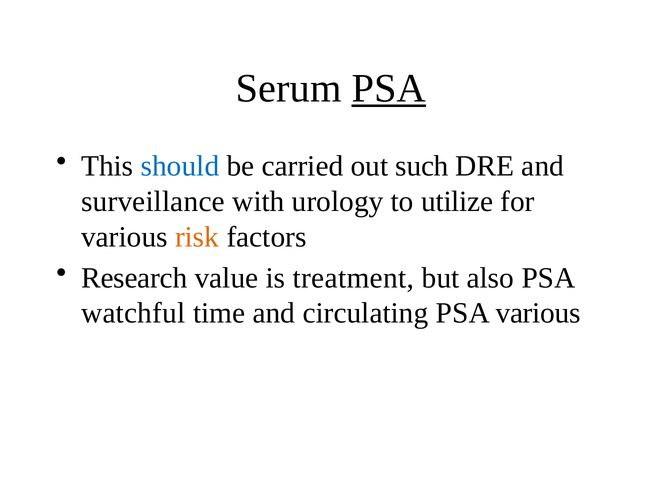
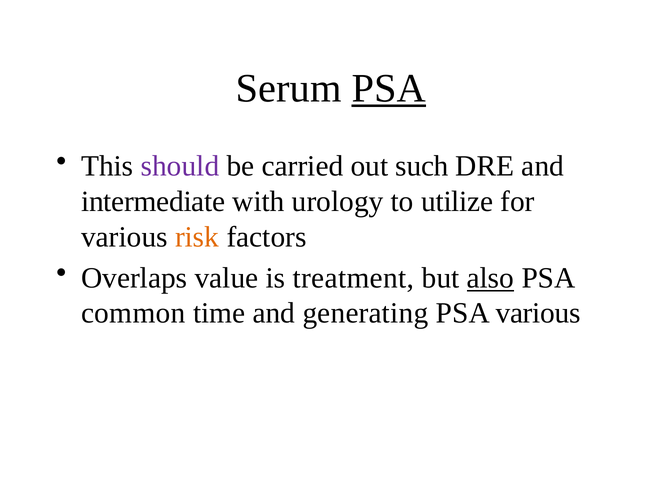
should colour: blue -> purple
surveillance: surveillance -> intermediate
Research: Research -> Overlaps
also underline: none -> present
watchful: watchful -> common
circulating: circulating -> generating
